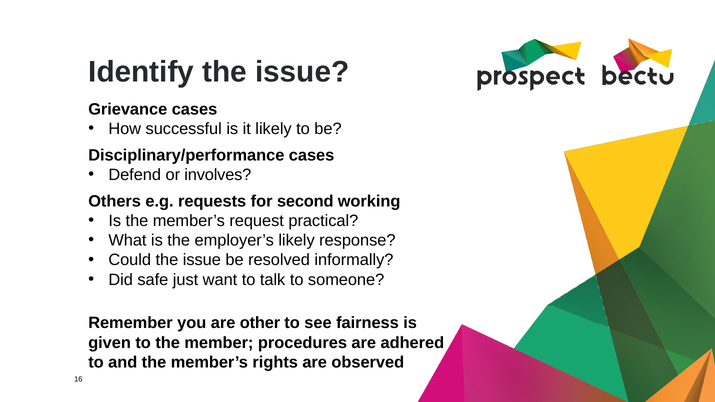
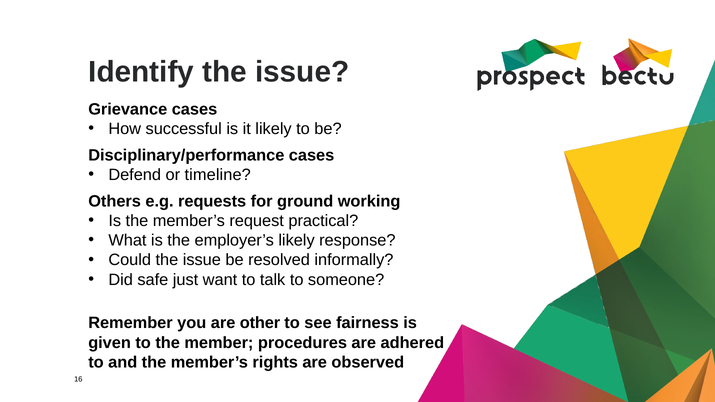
involves: involves -> timeline
second: second -> ground
